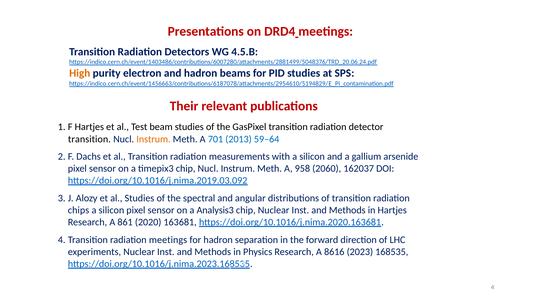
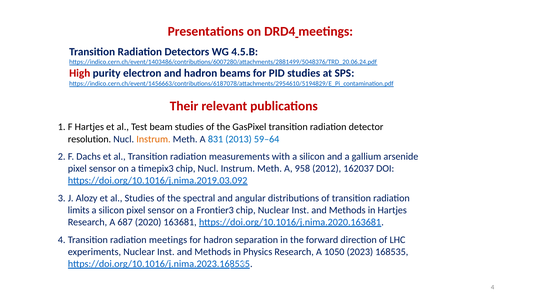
High colour: orange -> red
transition at (89, 139): transition -> resolution
701: 701 -> 831
2060: 2060 -> 2012
chips: chips -> limits
Analysis3: Analysis3 -> Frontier3
861: 861 -> 687
8616: 8616 -> 1050
